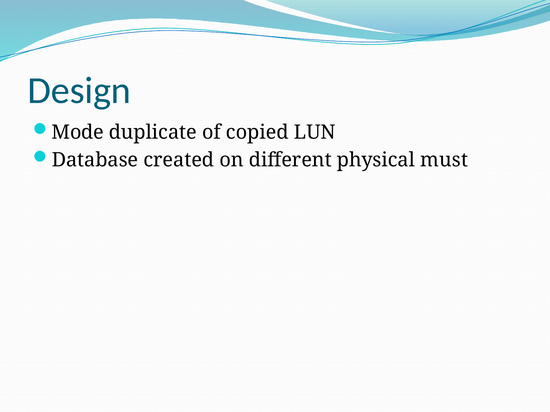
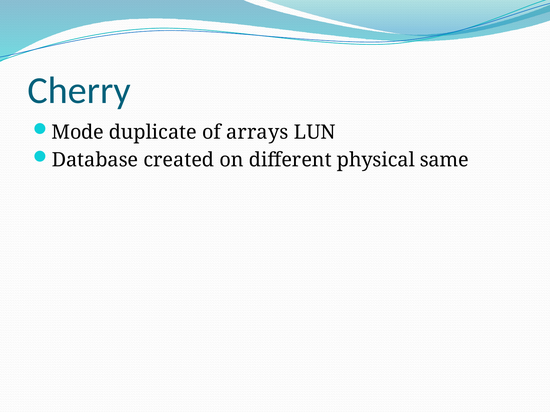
Design: Design -> Cherry
copied: copied -> arrays
must: must -> same
